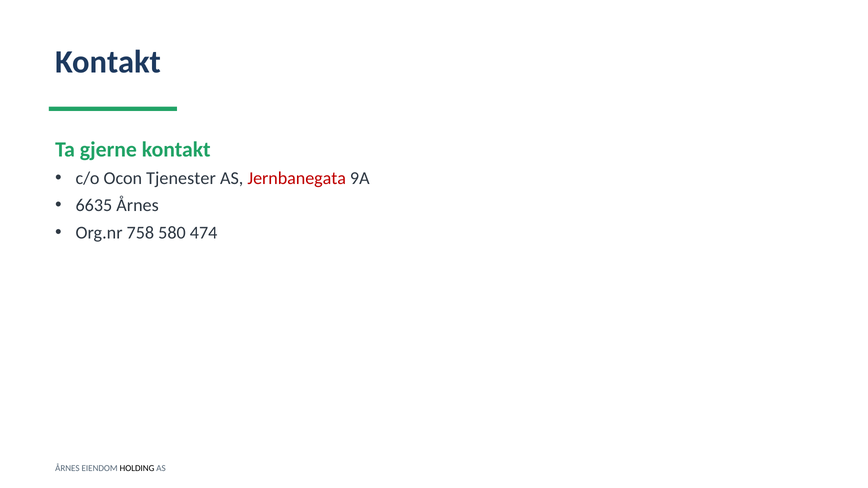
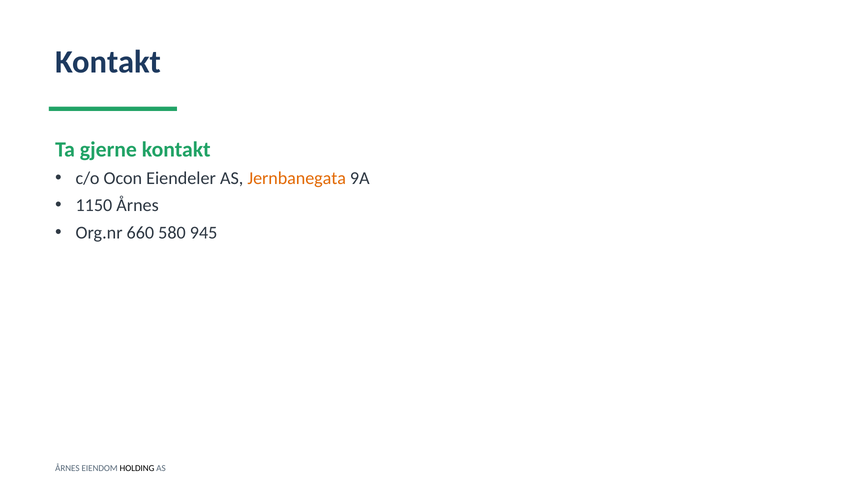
Tjenester: Tjenester -> Eiendeler
Jernbanegata colour: red -> orange
6635: 6635 -> 1150
758: 758 -> 660
474: 474 -> 945
